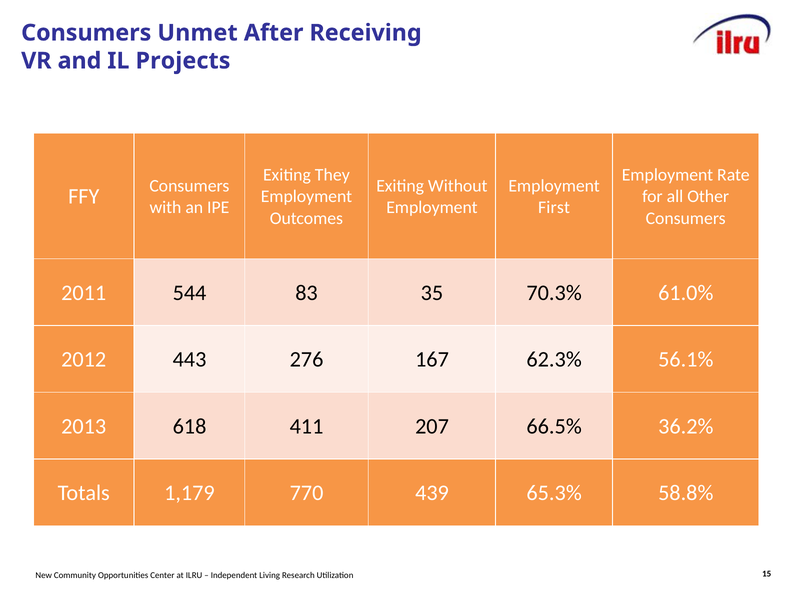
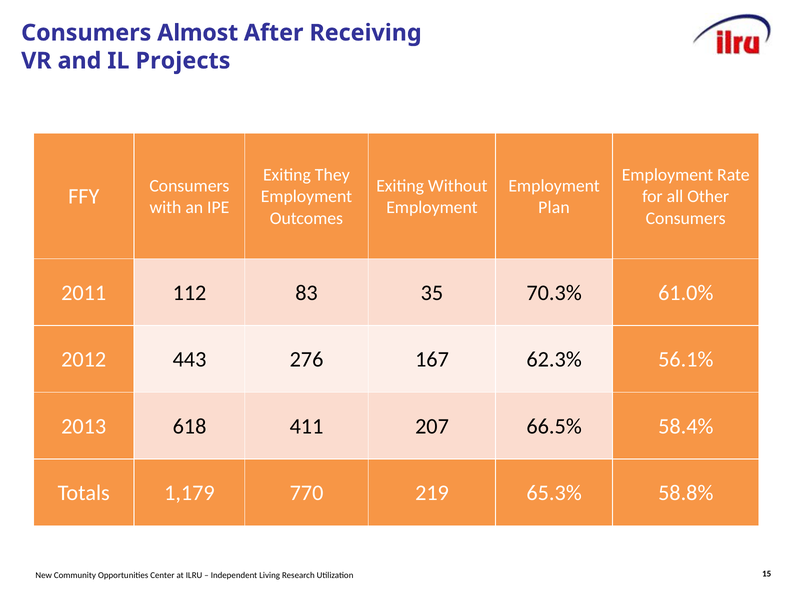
Unmet: Unmet -> Almost
First: First -> Plan
544: 544 -> 112
36.2%: 36.2% -> 58.4%
439: 439 -> 219
